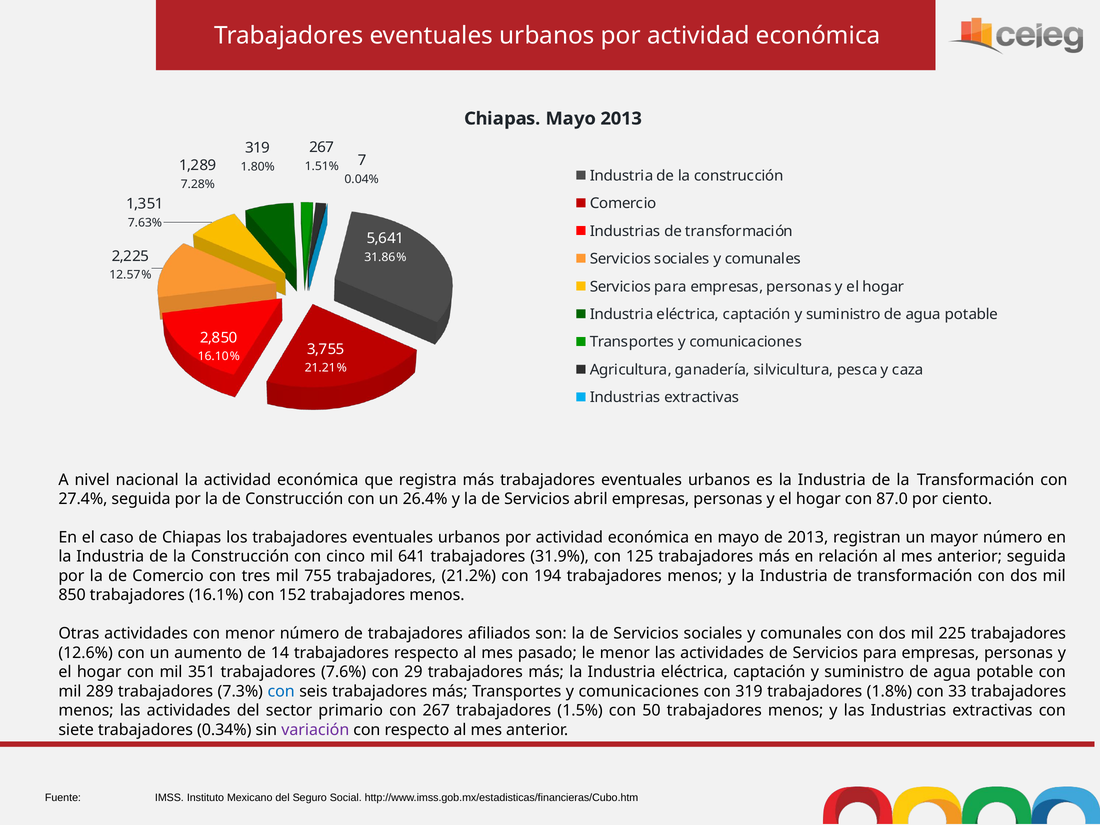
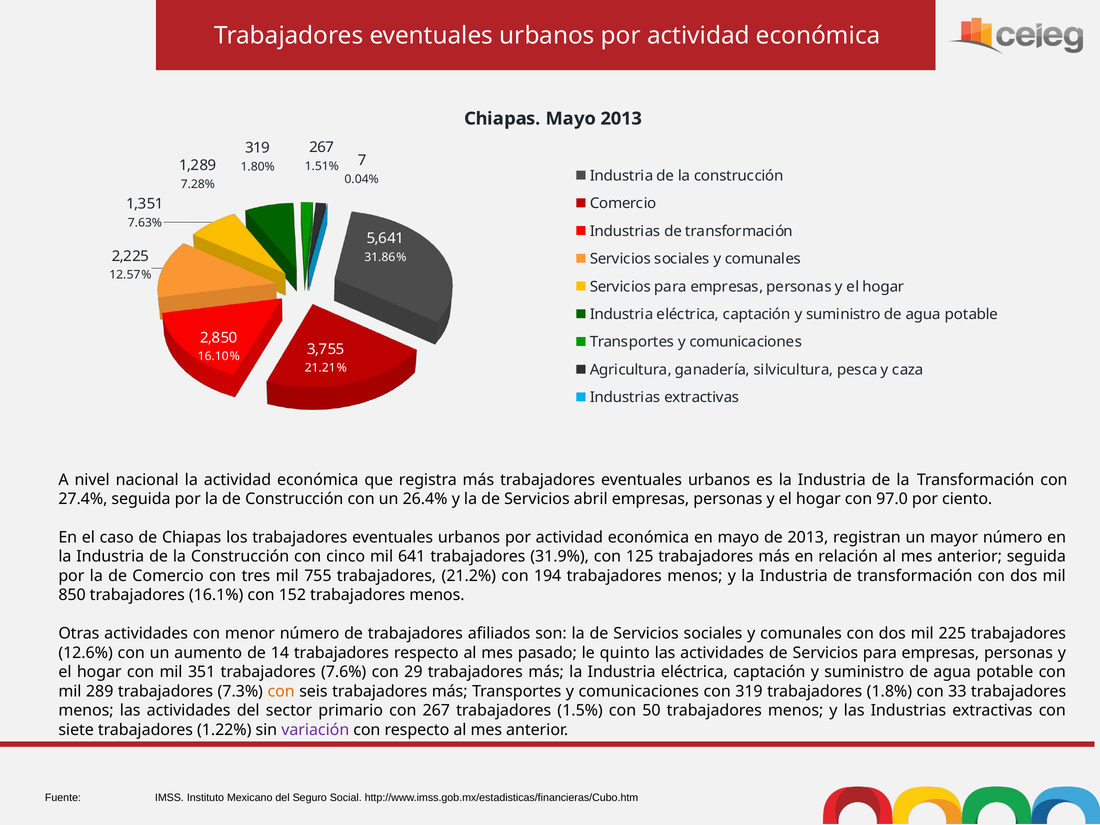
87.0: 87.0 -> 97.0
le menor: menor -> quinto
con at (281, 691) colour: blue -> orange
0.34%: 0.34% -> 1.22%
